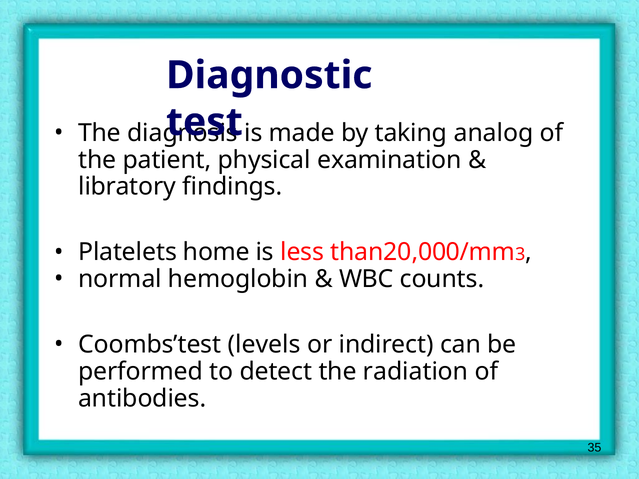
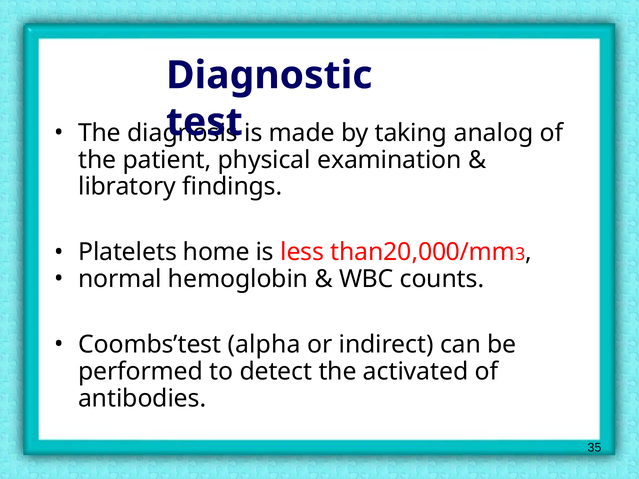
levels: levels -> alpha
radiation: radiation -> activated
